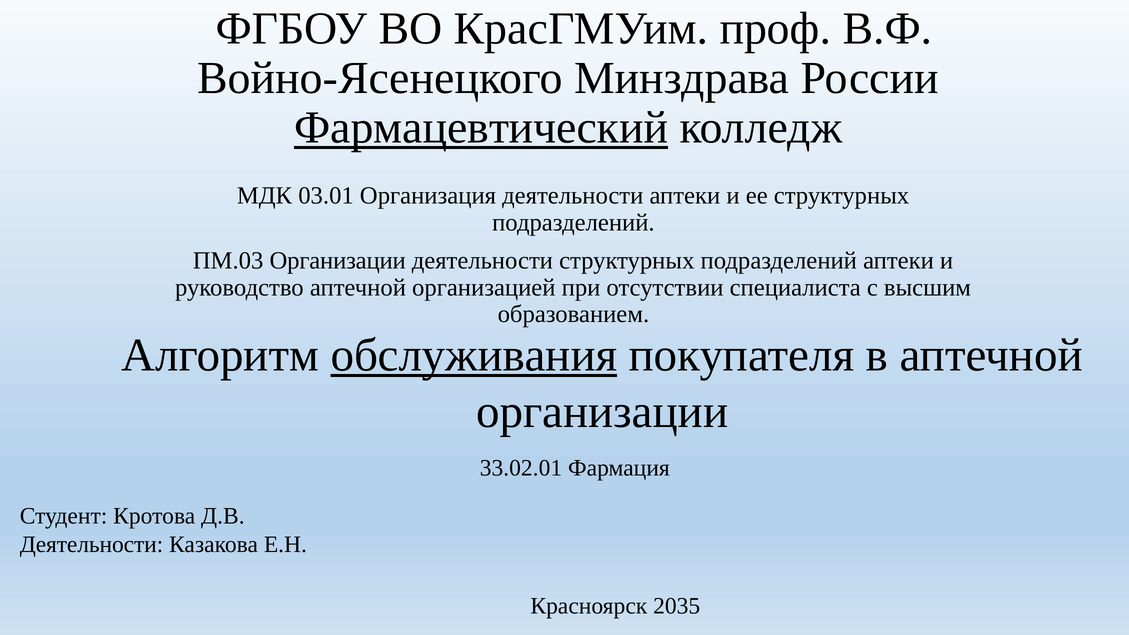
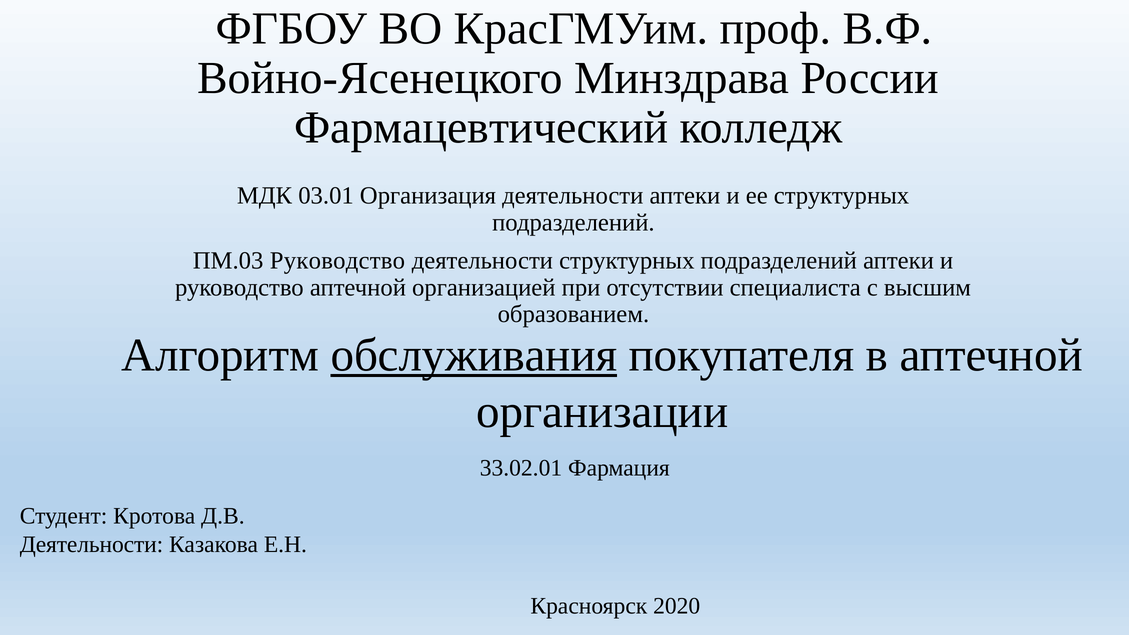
Фармацевтический underline: present -> none
ПМ.03 Организации: Организации -> Руководство
2035: 2035 -> 2020
